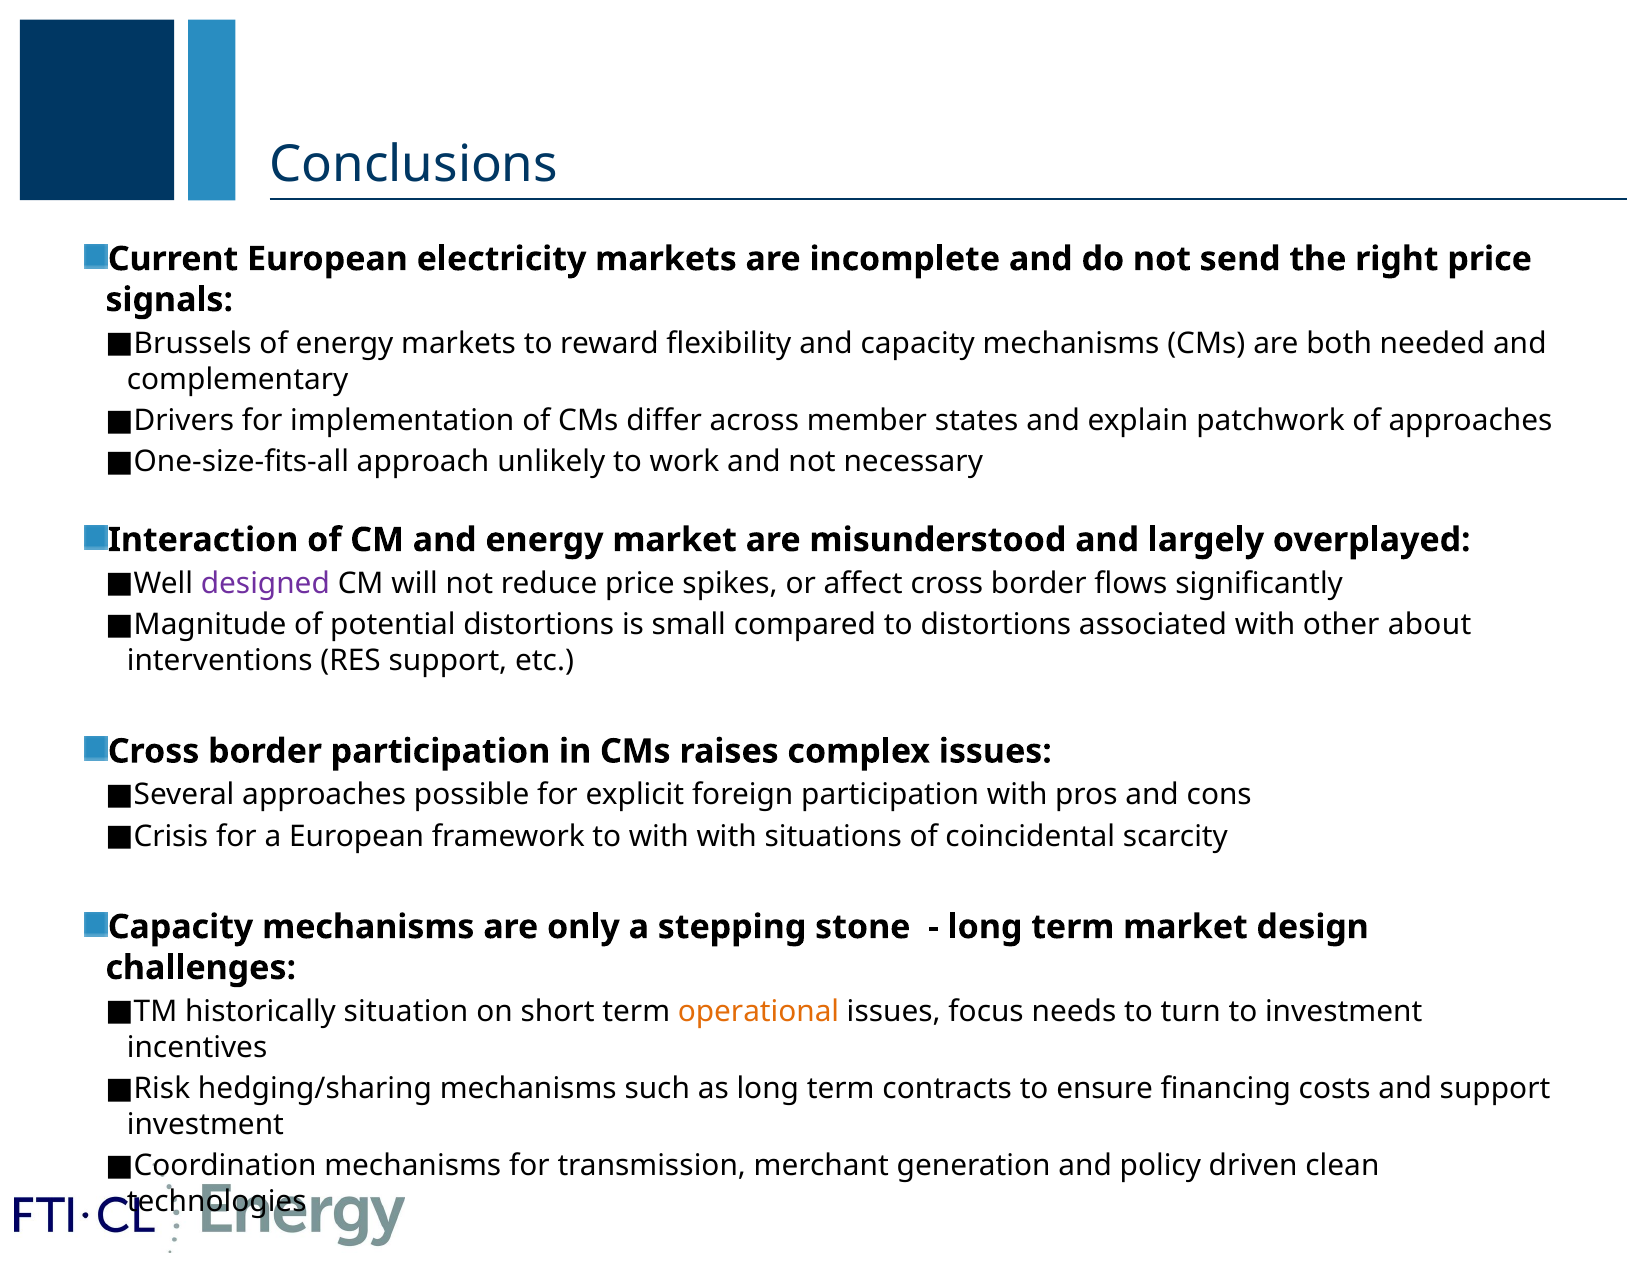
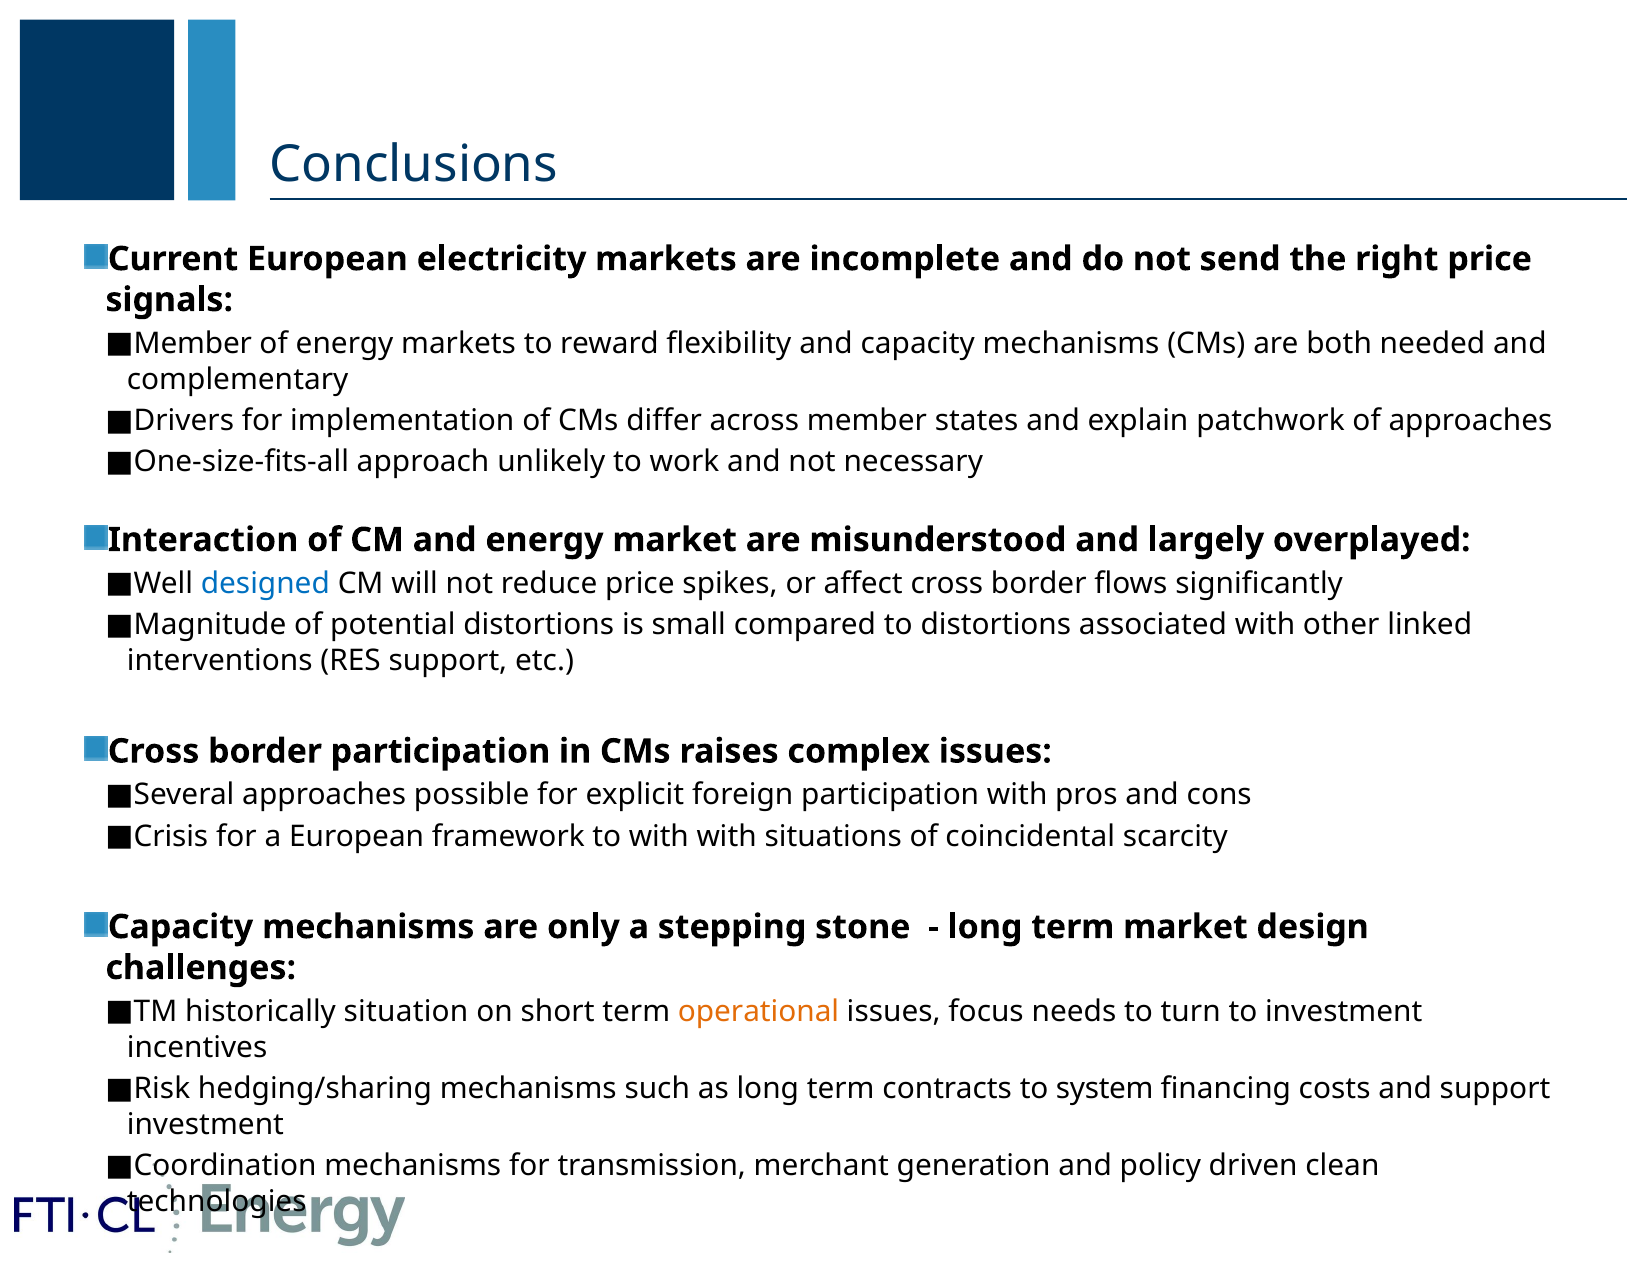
Brussels at (193, 343): Brussels -> Member
designed colour: purple -> blue
about: about -> linked
ensure: ensure -> system
